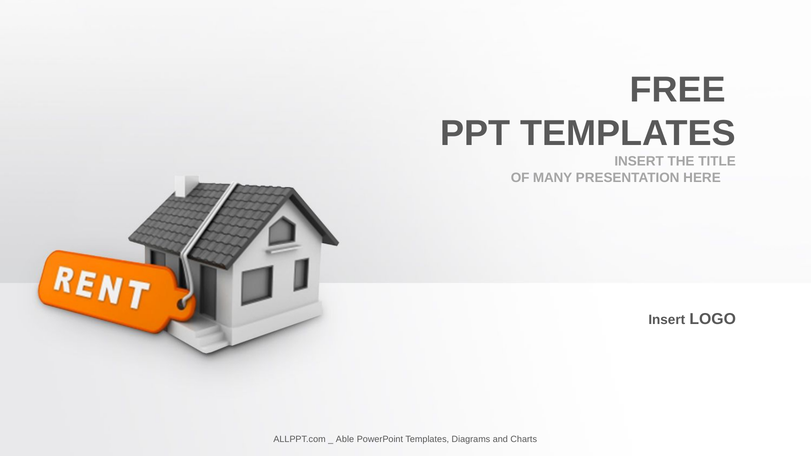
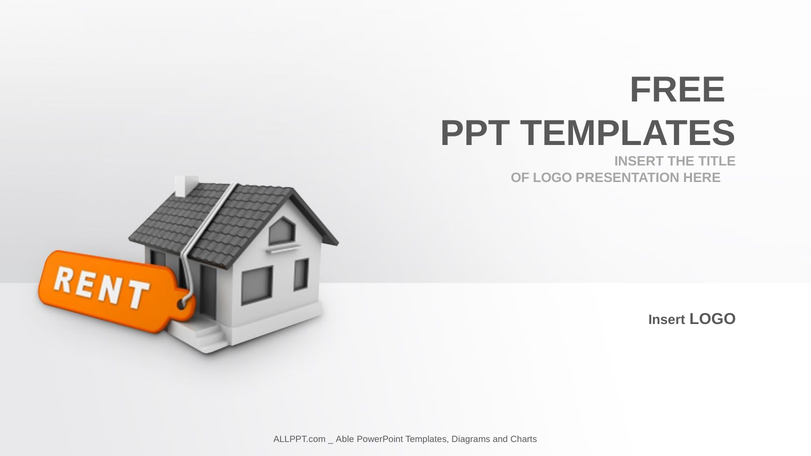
OF MANY: MANY -> LOGO
